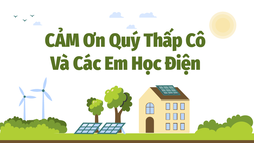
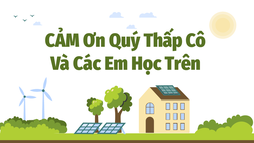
Điện: Điện -> Trên
